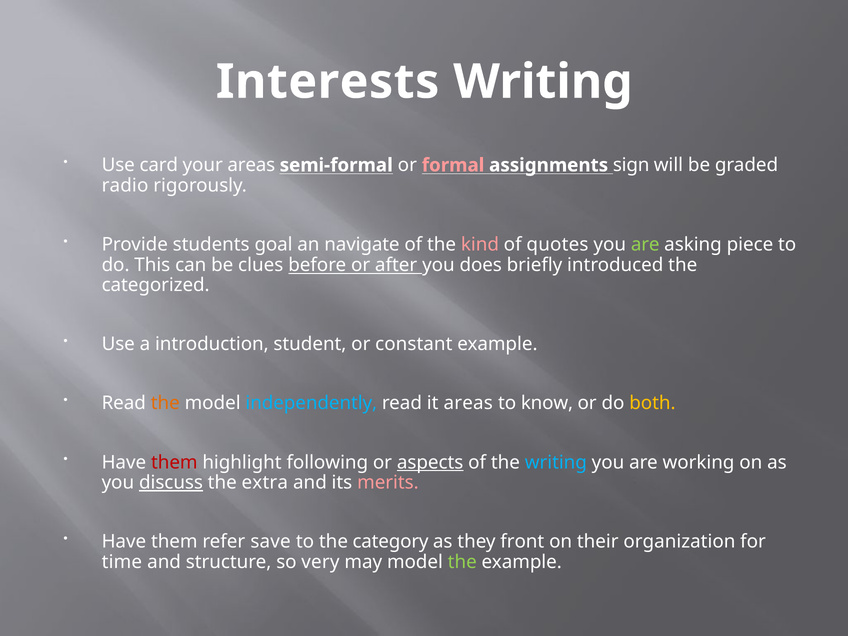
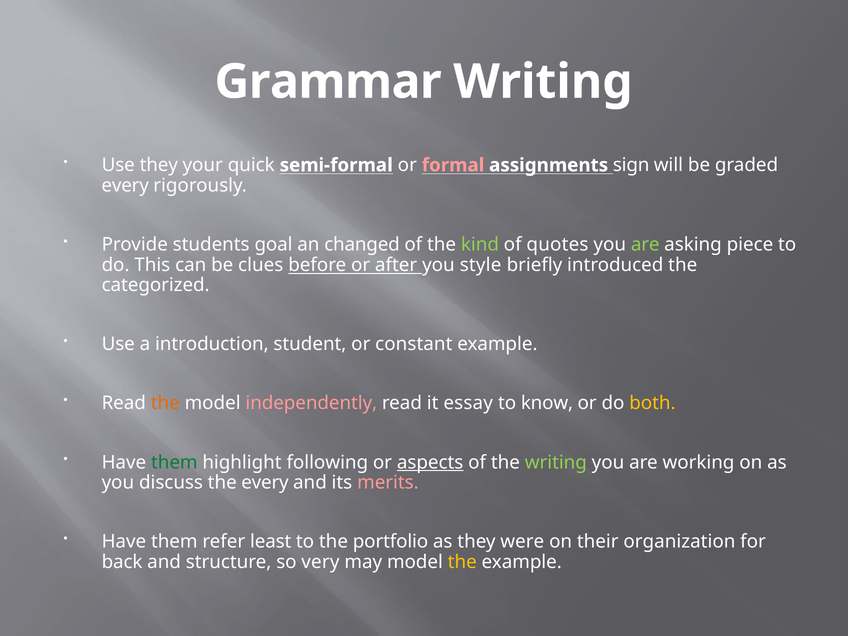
Interests: Interests -> Grammar
Use card: card -> they
your areas: areas -> quick
radio at (125, 186): radio -> every
navigate: navigate -> changed
kind colour: pink -> light green
does: does -> style
independently colour: light blue -> pink
it areas: areas -> essay
them at (174, 462) colour: red -> green
writing at (556, 462) colour: light blue -> light green
discuss underline: present -> none
the extra: extra -> every
save: save -> least
category: category -> portfolio
front: front -> were
time: time -> back
the at (462, 562) colour: light green -> yellow
